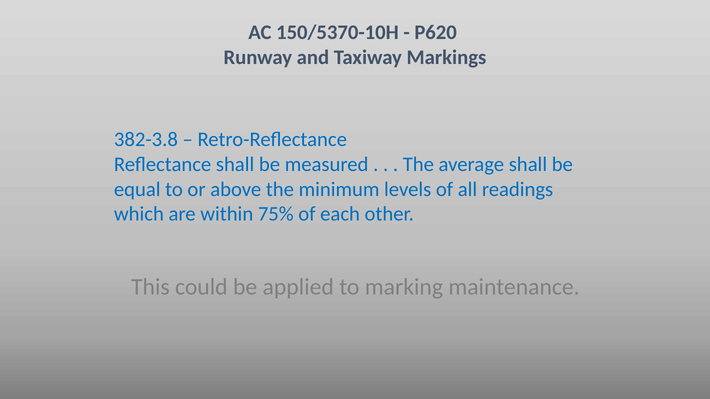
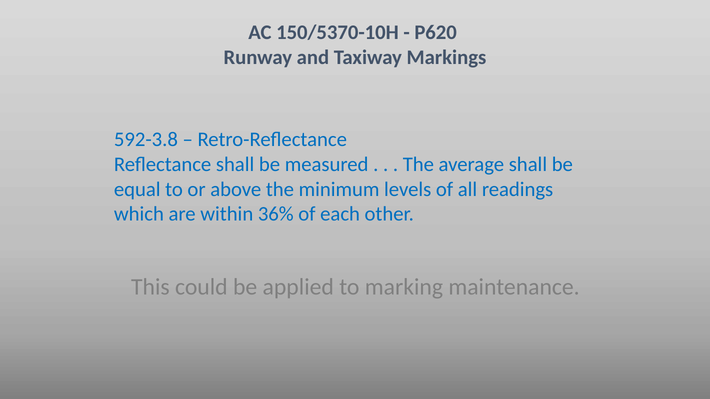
382-3.8: 382-3.8 -> 592-3.8
75%: 75% -> 36%
